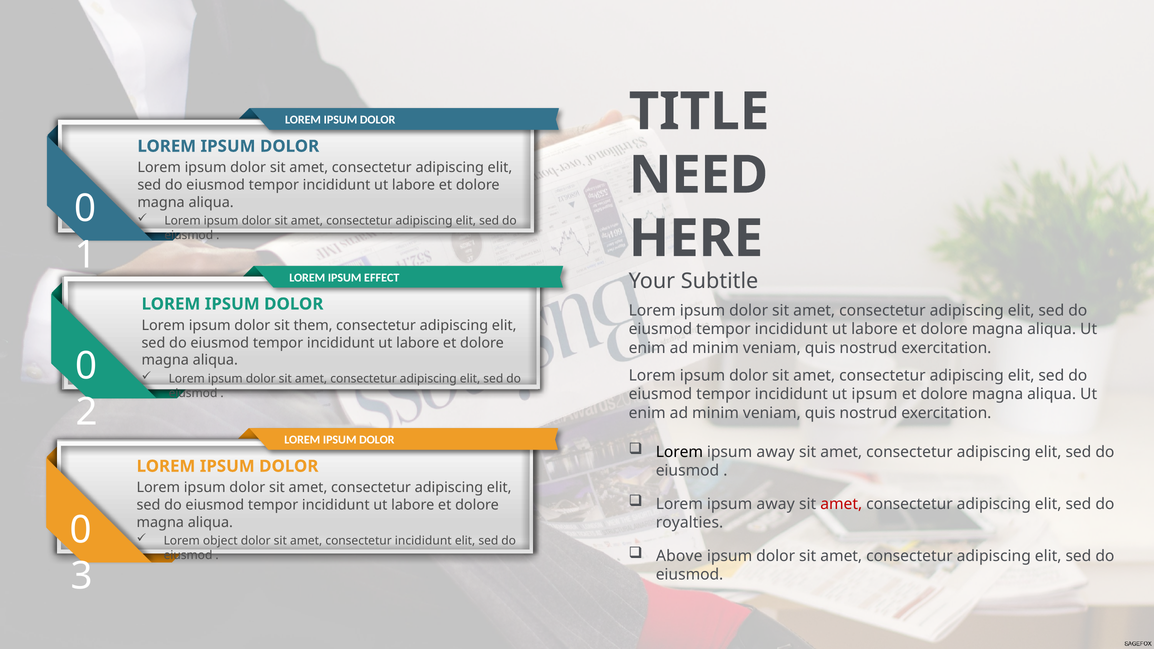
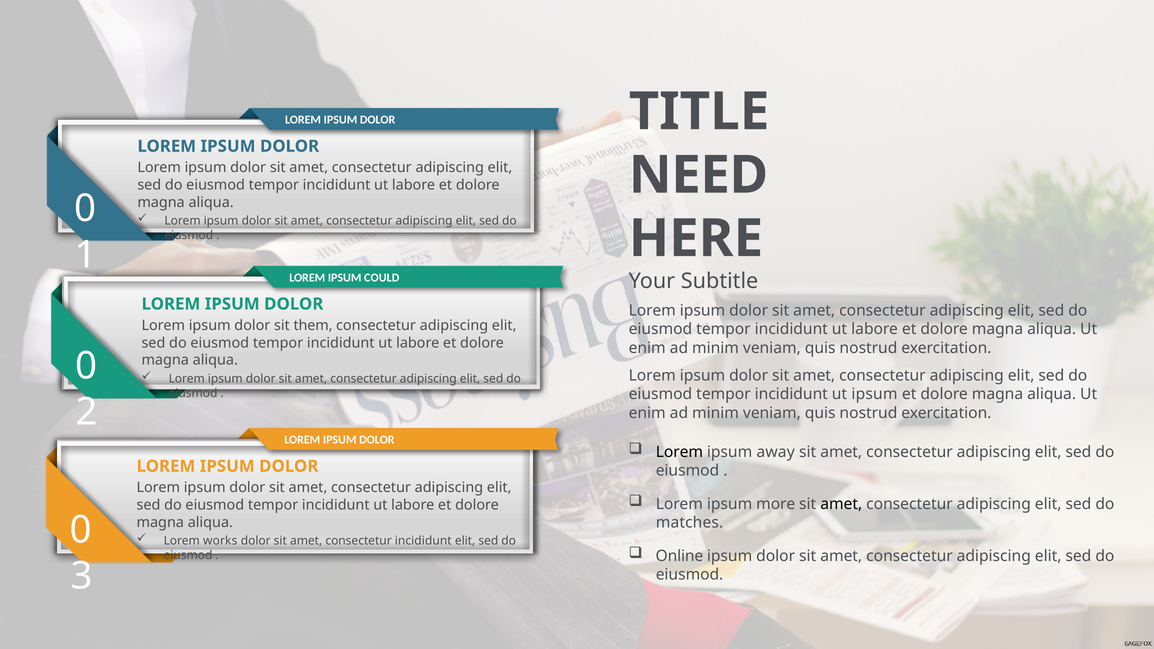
EFFECT: EFFECT -> COULD
away at (776, 504): away -> more
amet at (841, 504) colour: red -> black
royalties: royalties -> matches
object: object -> works
Above: Above -> Online
